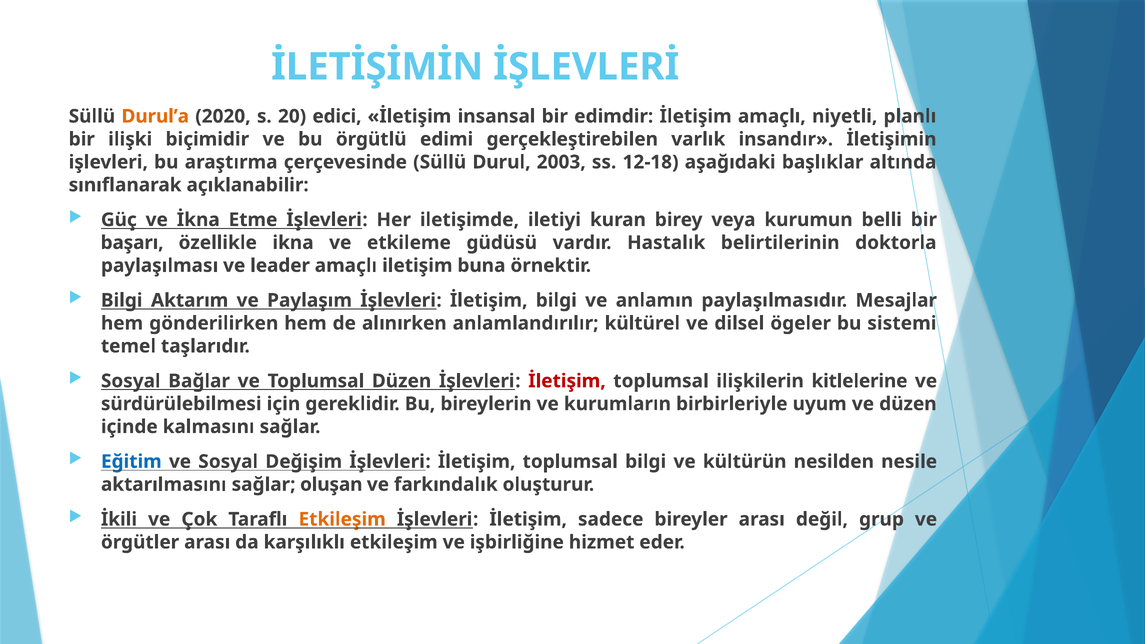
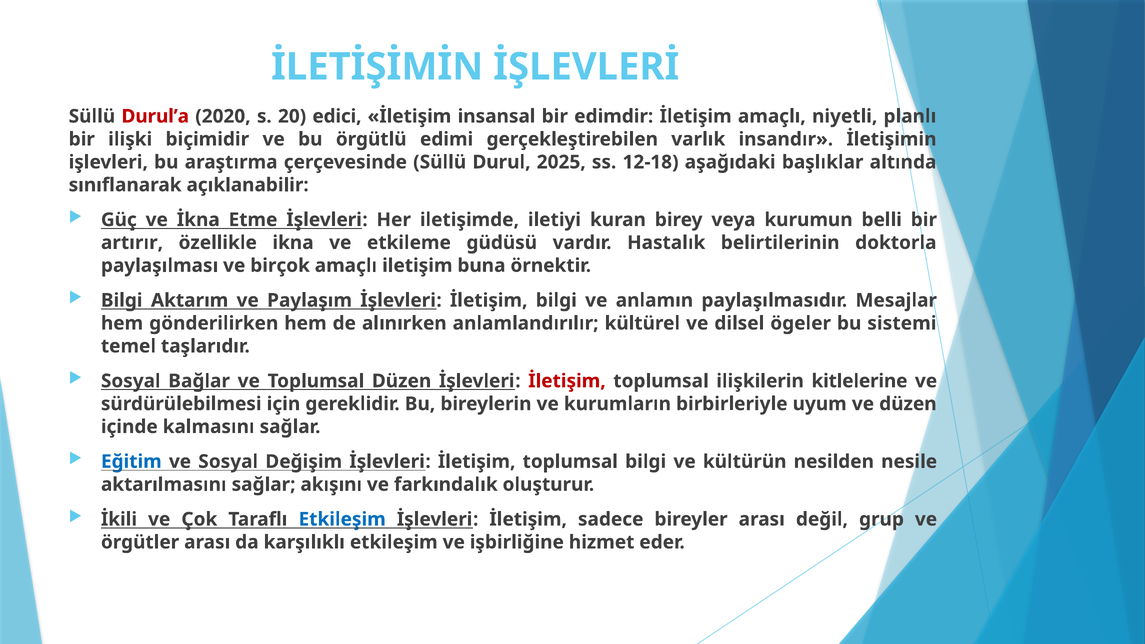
Durul’a colour: orange -> red
2003: 2003 -> 2025
başarı: başarı -> artırır
leader: leader -> birçok
oluşan: oluşan -> akışını
Etkileşim at (342, 519) colour: orange -> blue
